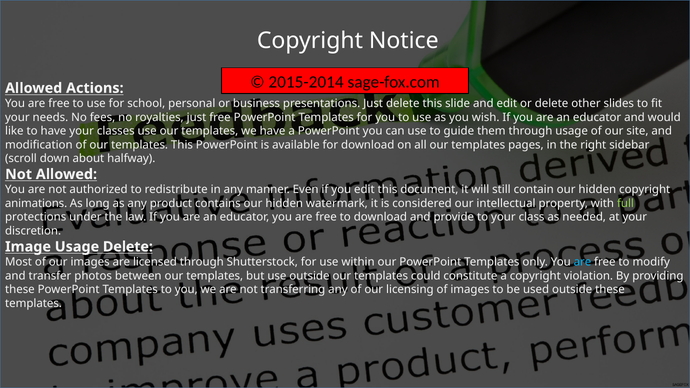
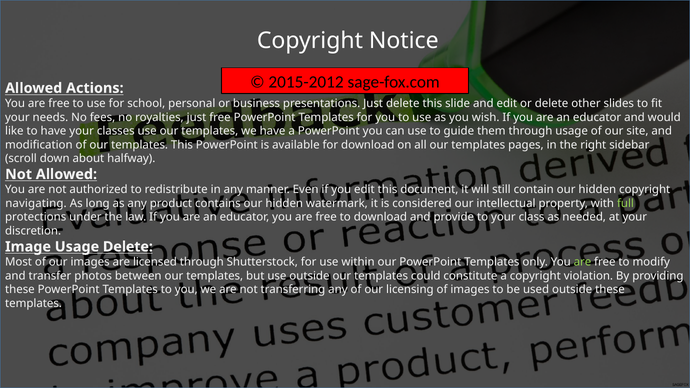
2015-2014: 2015-2014 -> 2015-2012
animations: animations -> navigating
are at (583, 262) colour: light blue -> light green
